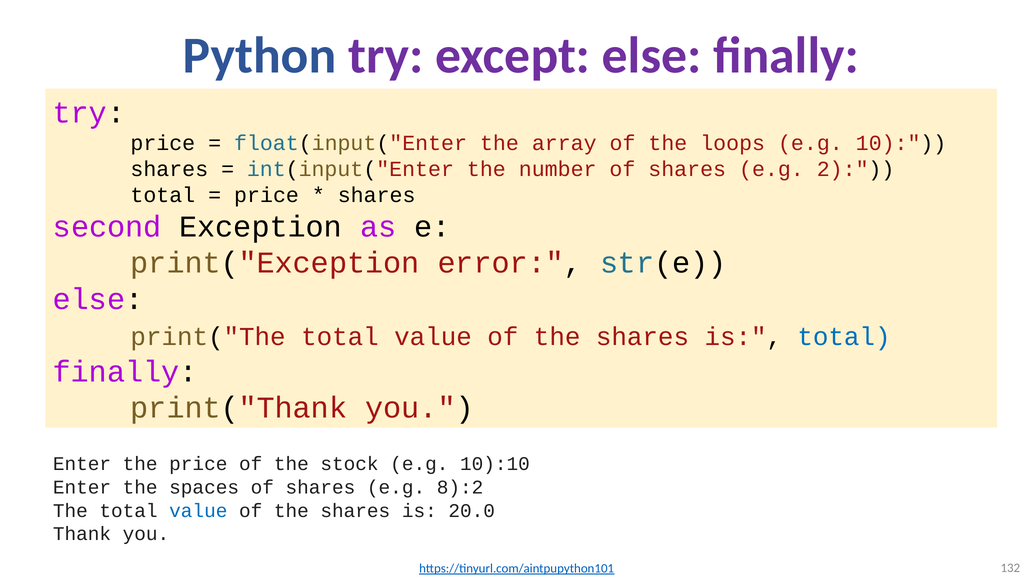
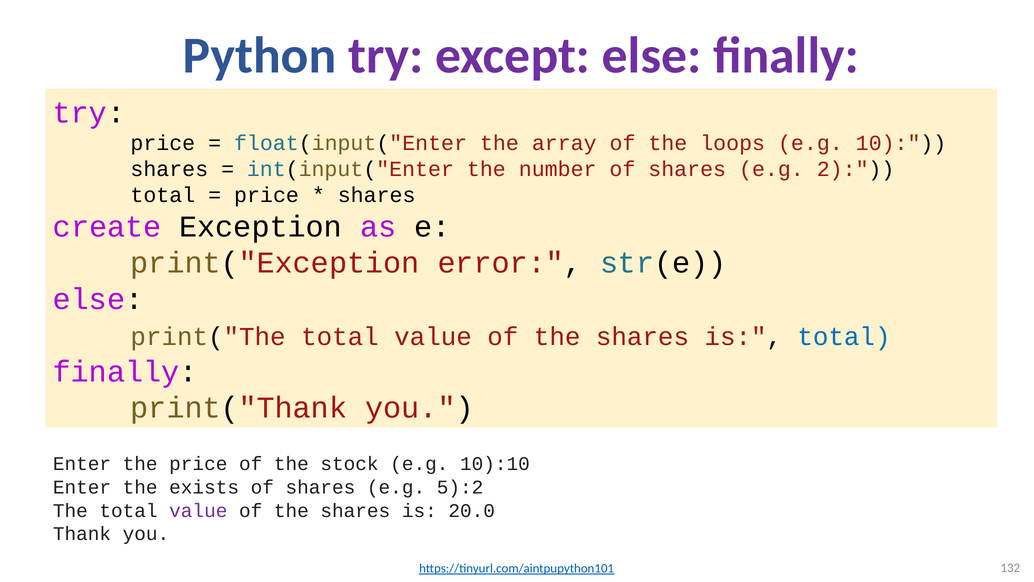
second: second -> create
spaces: spaces -> exists
8):2: 8):2 -> 5):2
value at (198, 510) colour: blue -> purple
